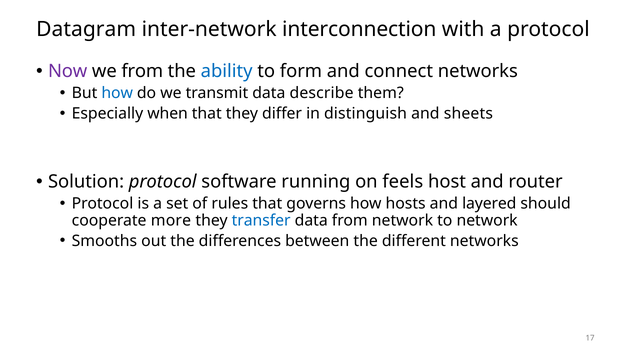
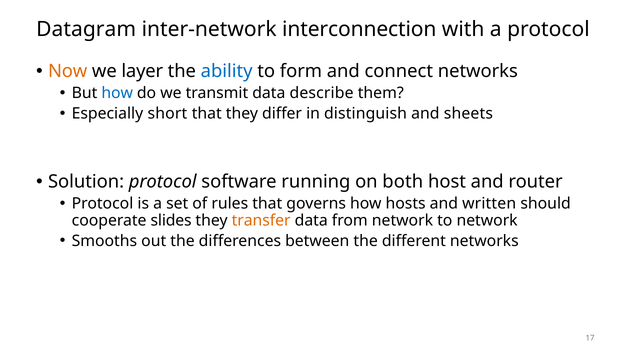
Now colour: purple -> orange
we from: from -> layer
when: when -> short
feels: feels -> both
layered: layered -> written
more: more -> slides
transfer colour: blue -> orange
